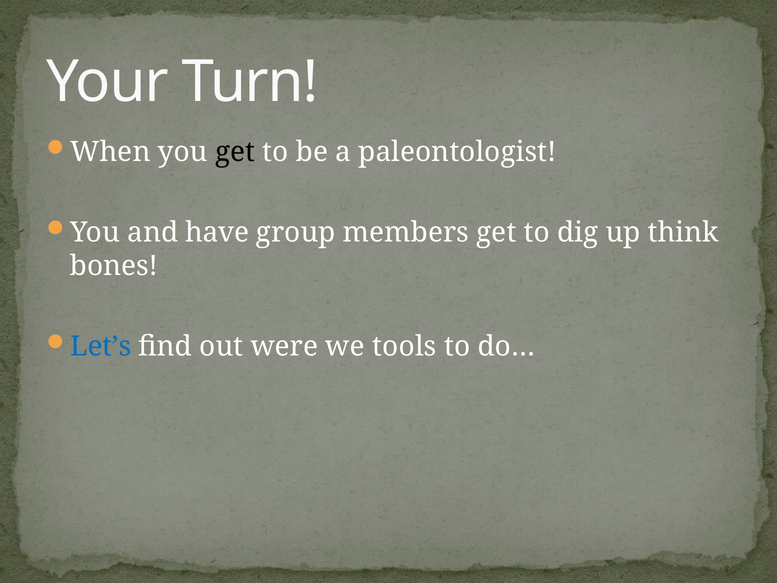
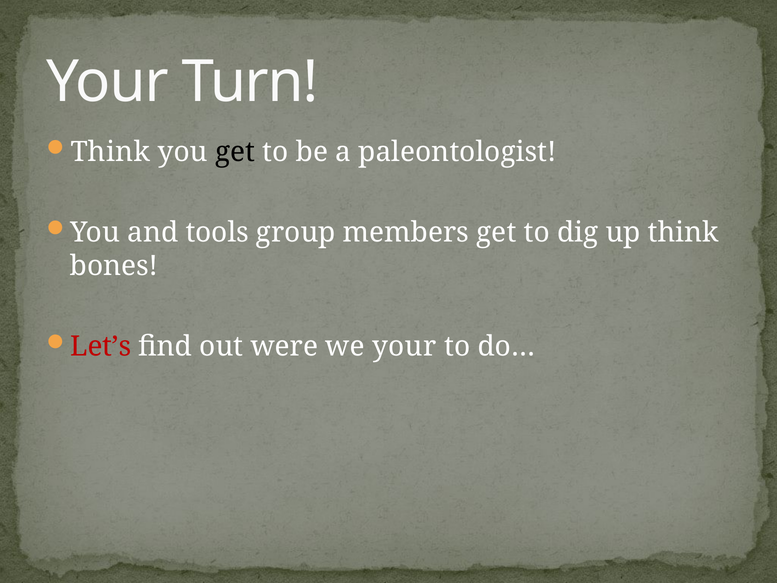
When at (110, 152): When -> Think
have: have -> tools
Let’s colour: blue -> red
we tools: tools -> your
